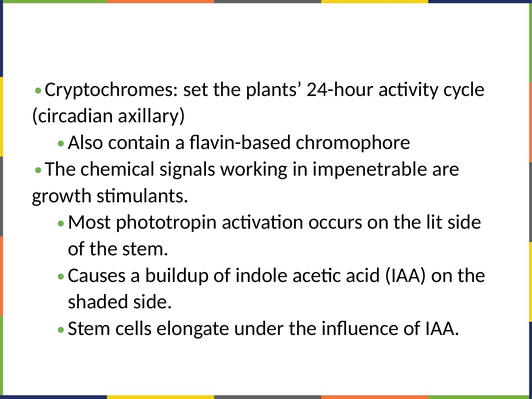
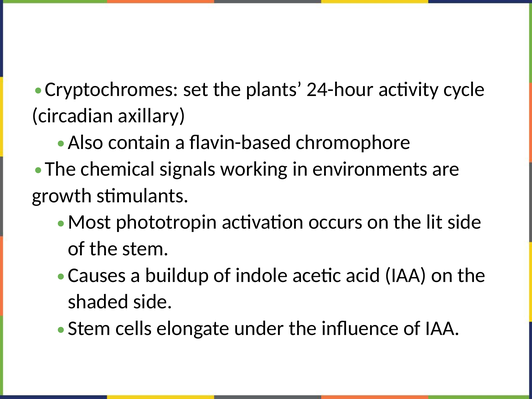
impenetrable: impenetrable -> environments
